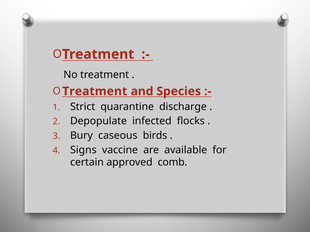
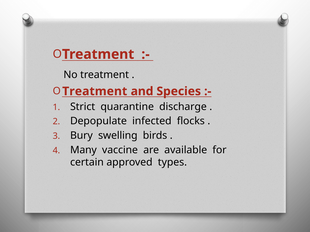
caseous: caseous -> swelling
Signs: Signs -> Many
comb: comb -> types
